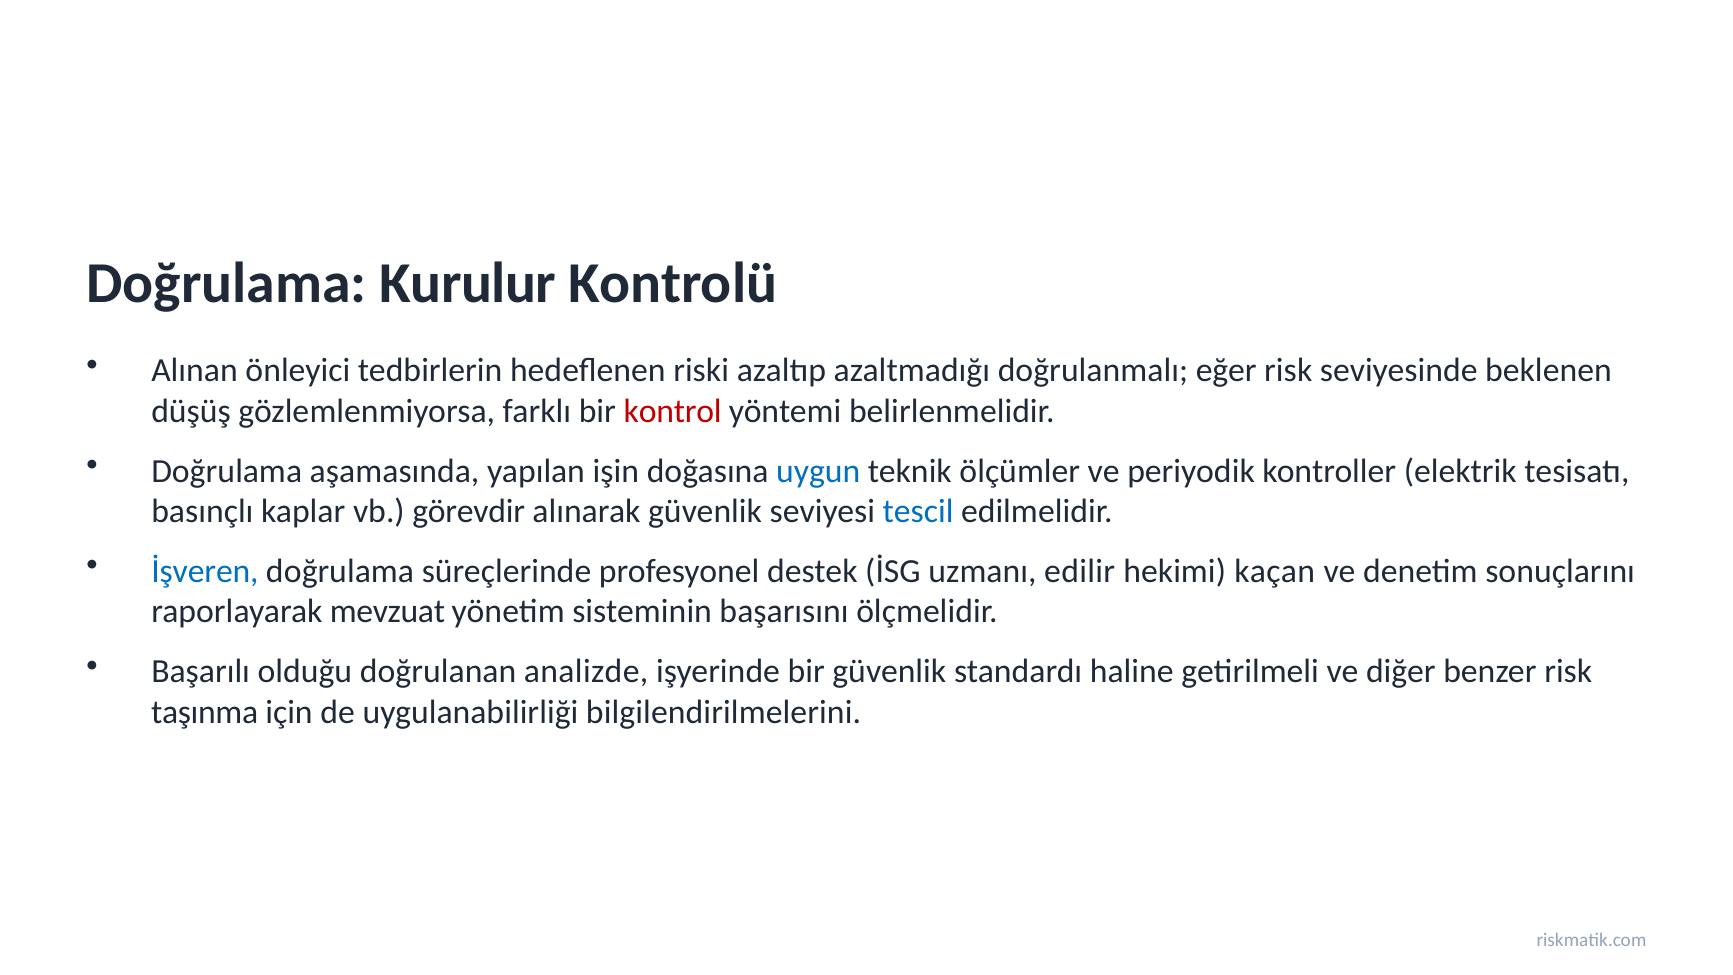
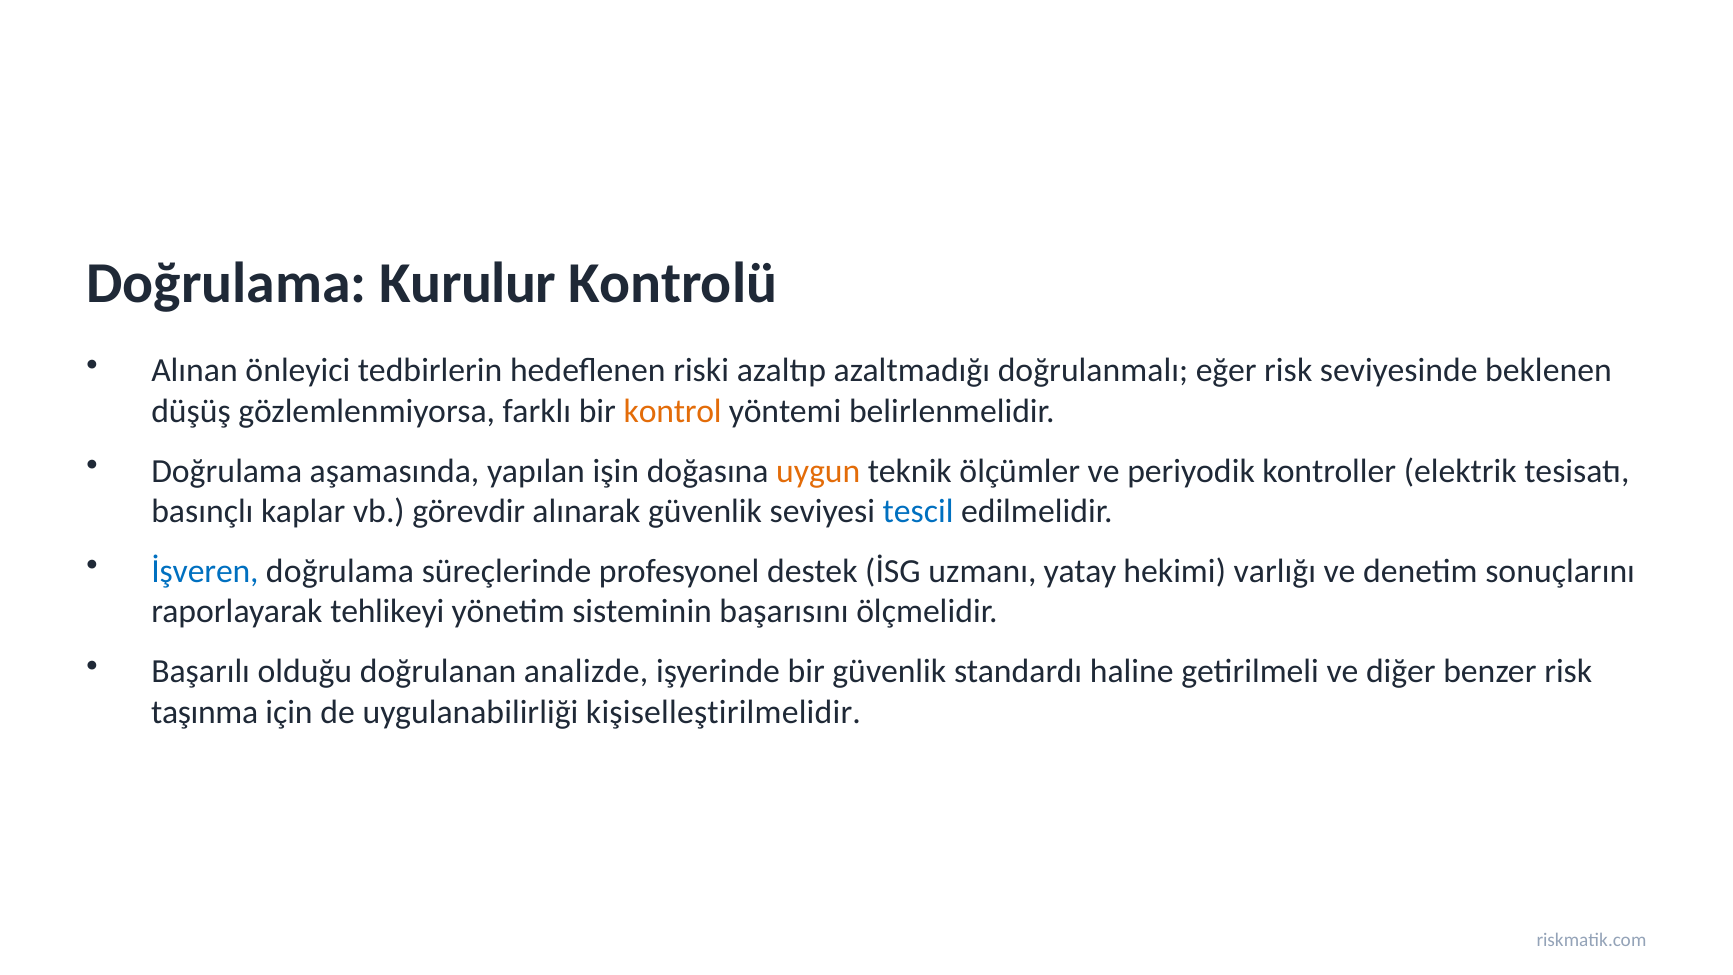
kontrol colour: red -> orange
uygun colour: blue -> orange
edilir: edilir -> yatay
kaçan: kaçan -> varlığı
mevzuat: mevzuat -> tehlikeyi
bilgilendirilmelerini: bilgilendirilmelerini -> kişiselleştirilmelidir
